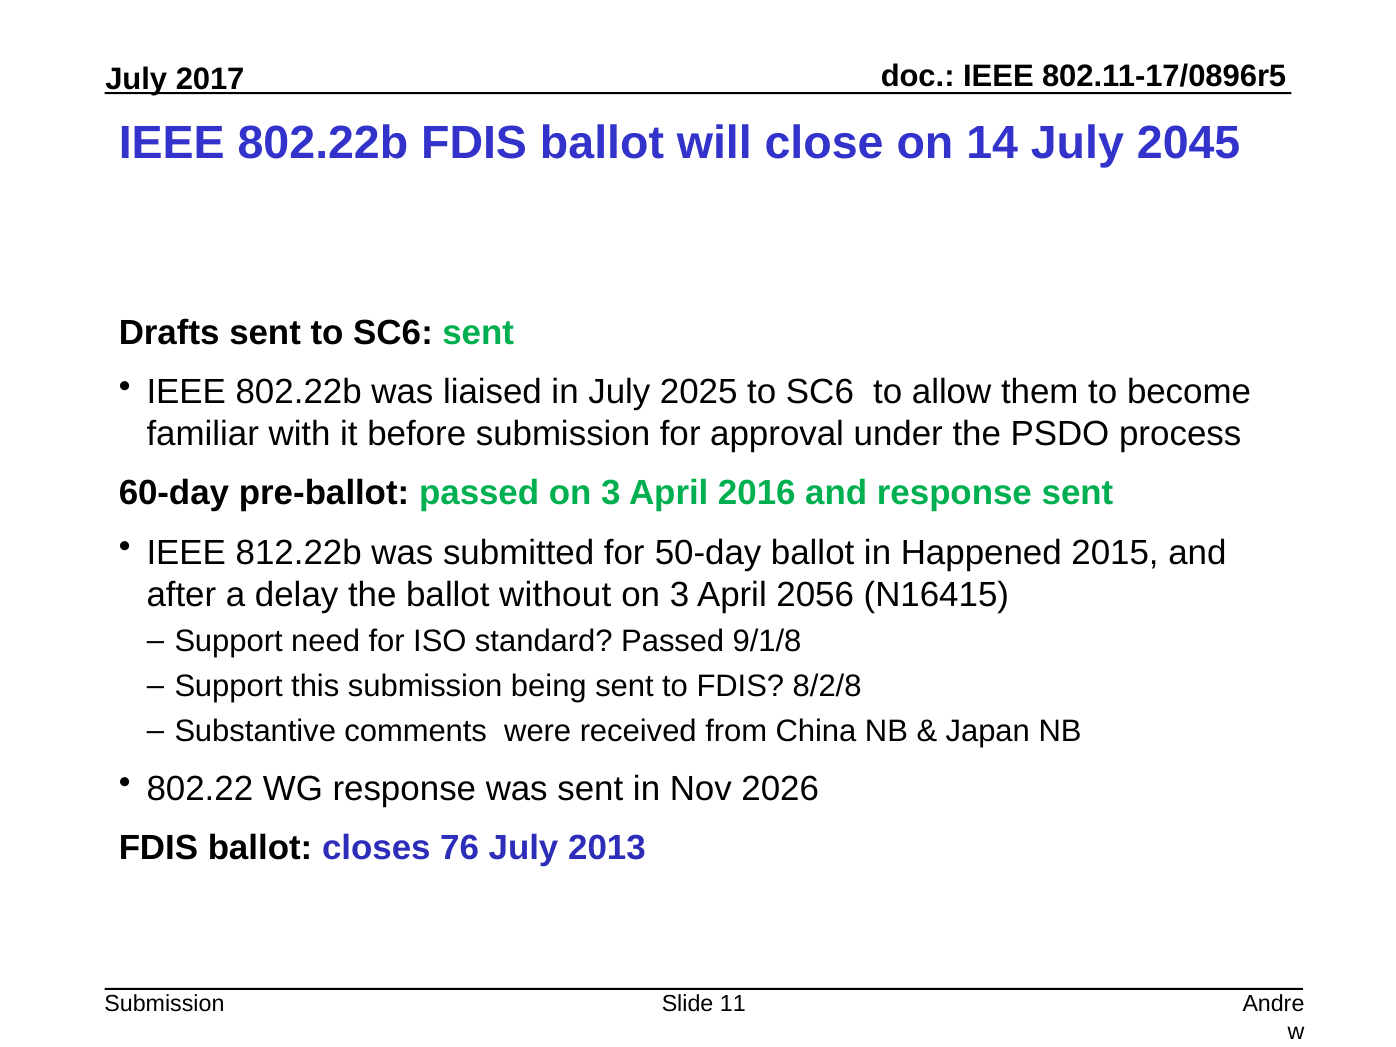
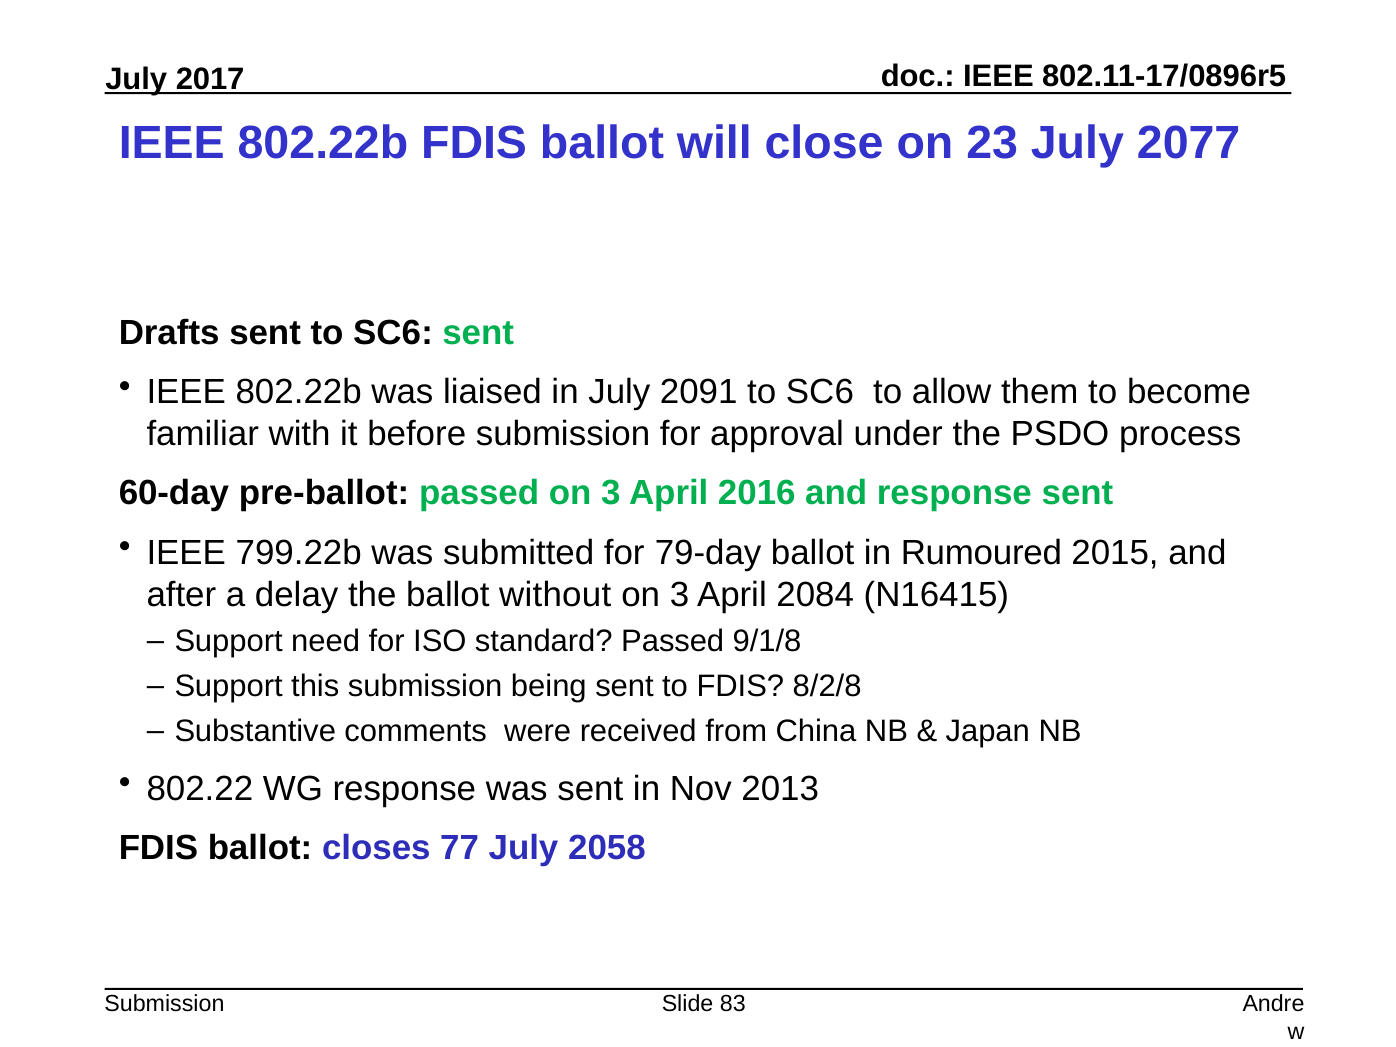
14: 14 -> 23
2045: 2045 -> 2077
2025: 2025 -> 2091
812.22b: 812.22b -> 799.22b
50-day: 50-day -> 79-day
Happened: Happened -> Rumoured
2056: 2056 -> 2084
2026: 2026 -> 2013
76: 76 -> 77
2013: 2013 -> 2058
11: 11 -> 83
